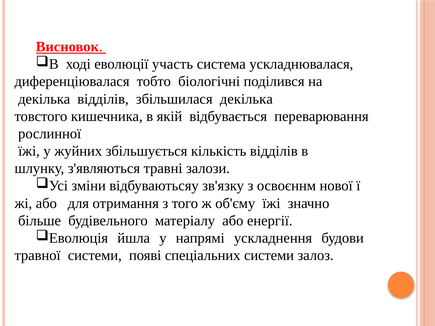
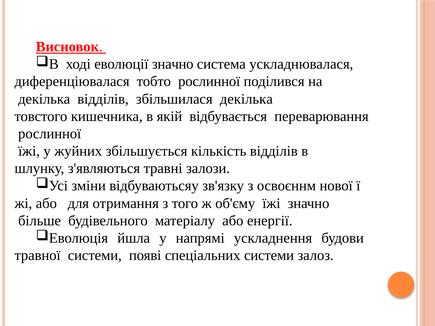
еволюції участь: участь -> значно
тобто біологічні: біологічні -> рослинної
